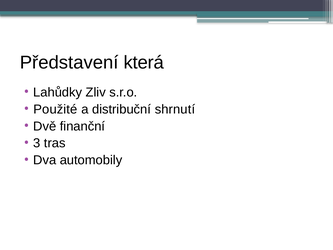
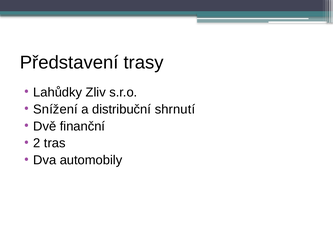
která: která -> trasy
Použité: Použité -> Snížení
3: 3 -> 2
